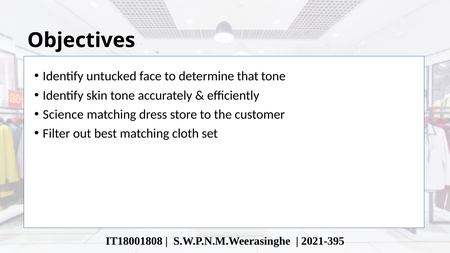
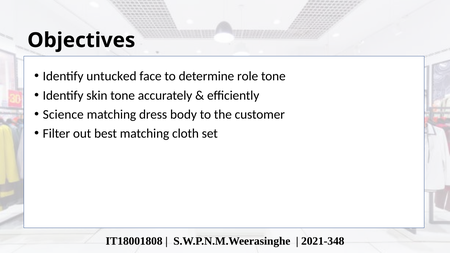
that: that -> role
store: store -> body
2021-395: 2021-395 -> 2021-348
